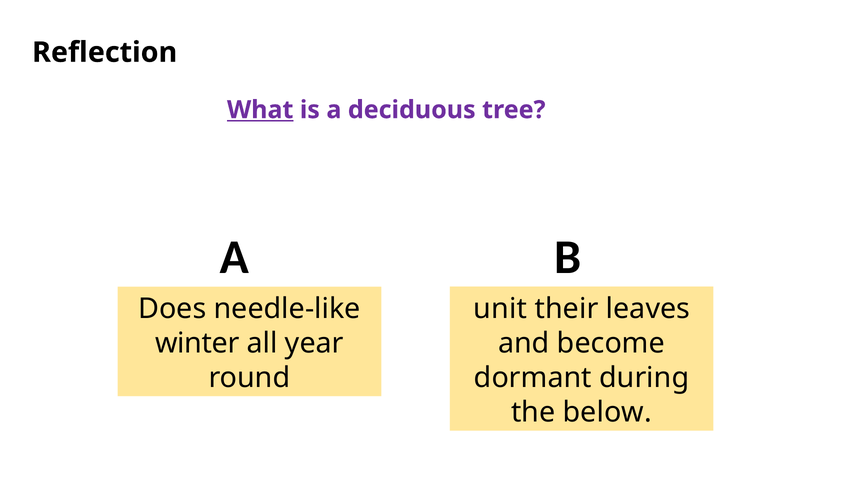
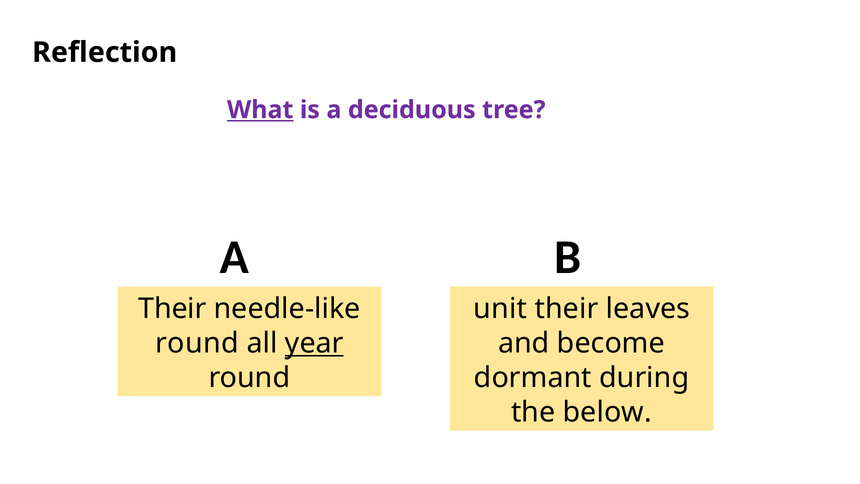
Does at (172, 309): Does -> Their
winter at (197, 343): winter -> round
year underline: none -> present
